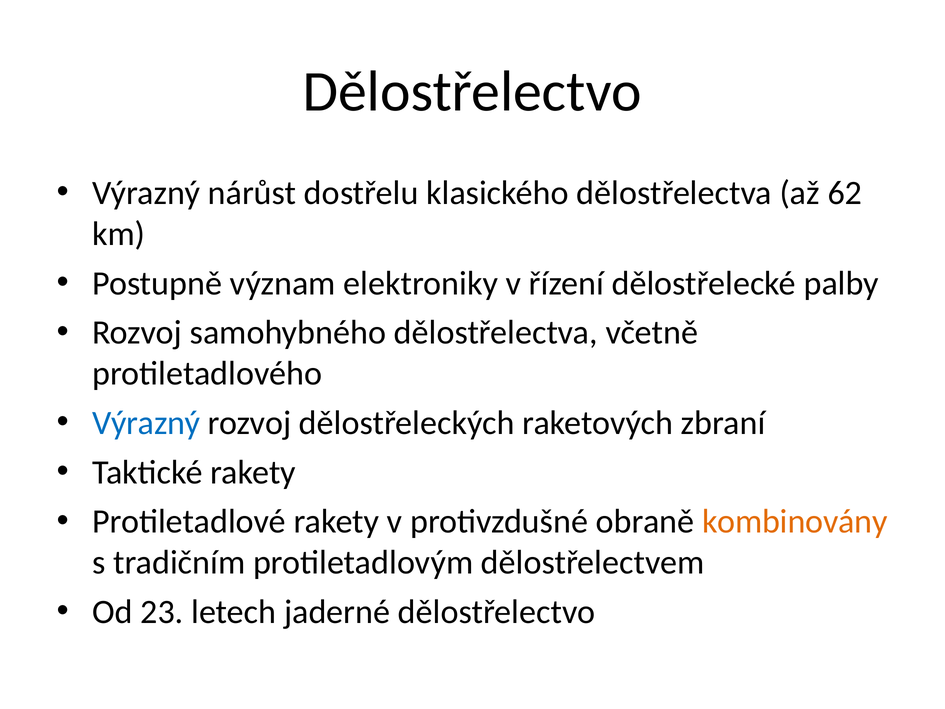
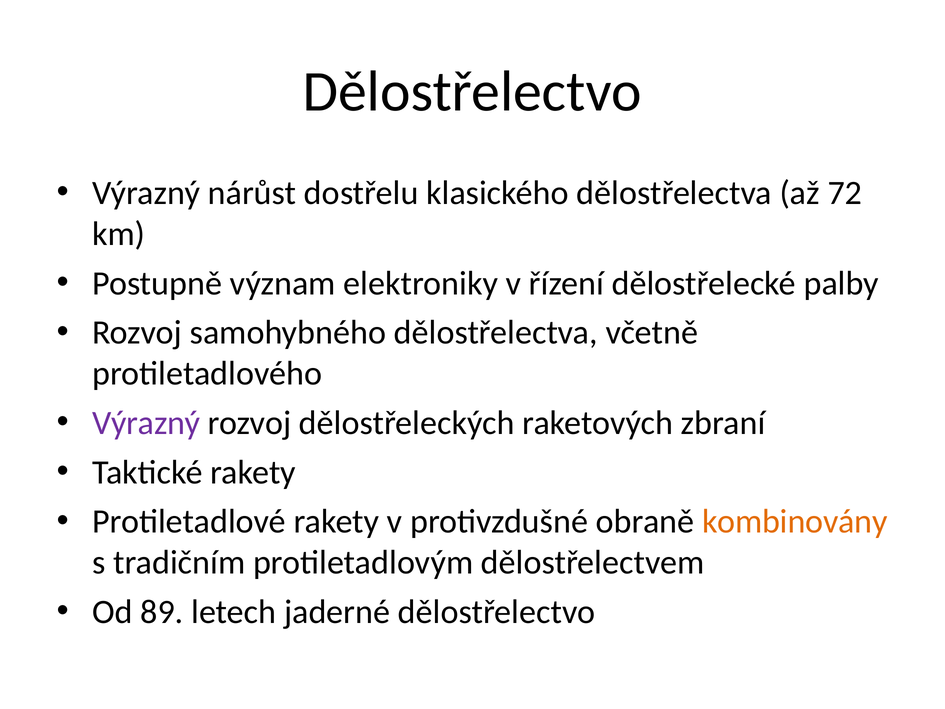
62: 62 -> 72
Výrazný at (146, 423) colour: blue -> purple
23: 23 -> 89
